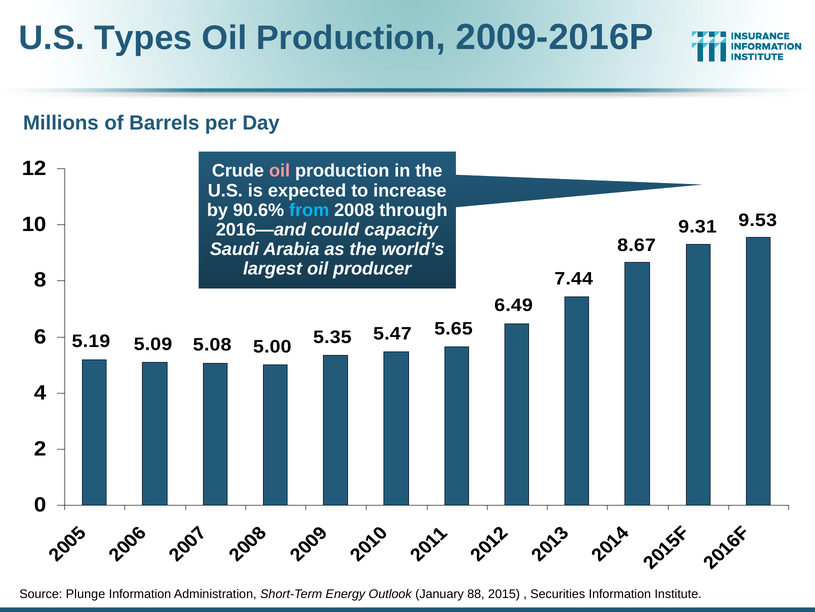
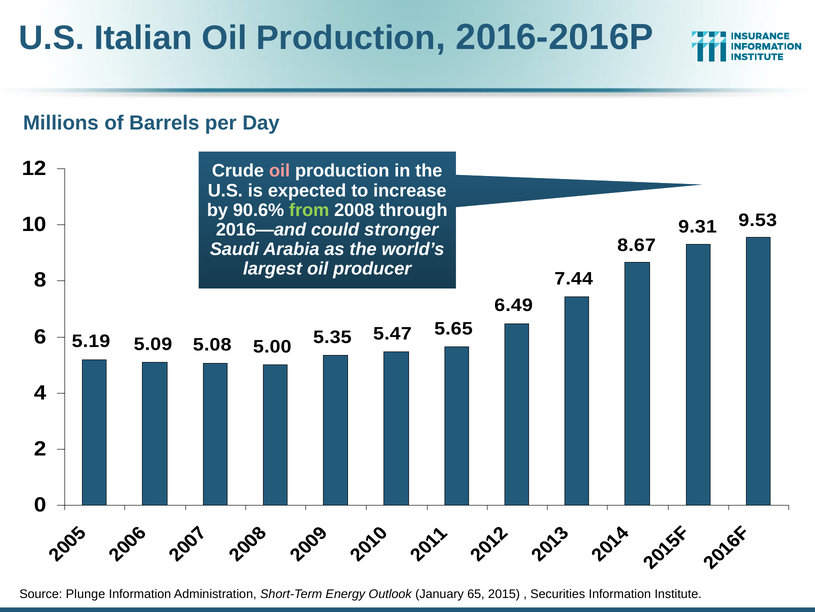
Types: Types -> Italian
2009-2016P: 2009-2016P -> 2016-2016P
from colour: light blue -> light green
capacity: capacity -> stronger
88: 88 -> 65
